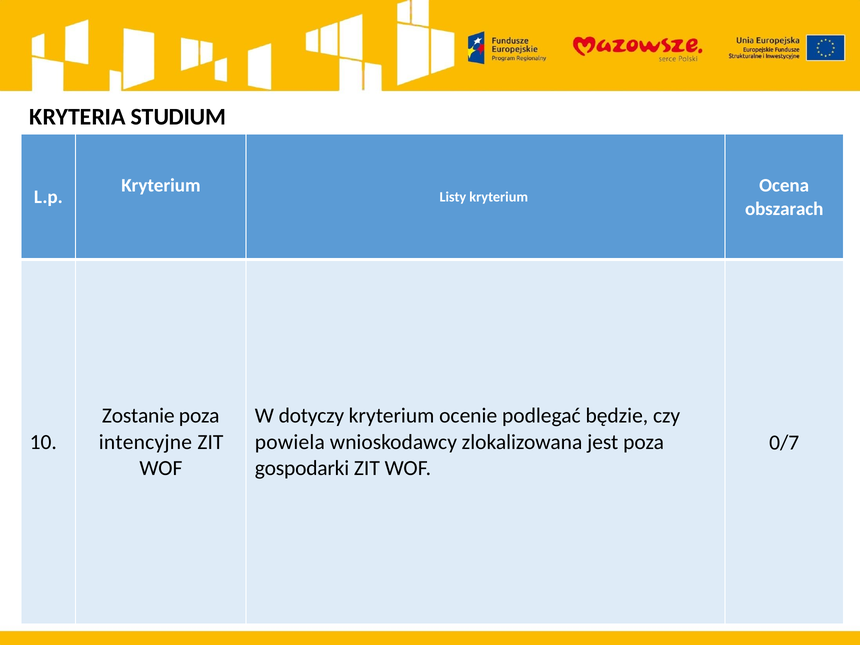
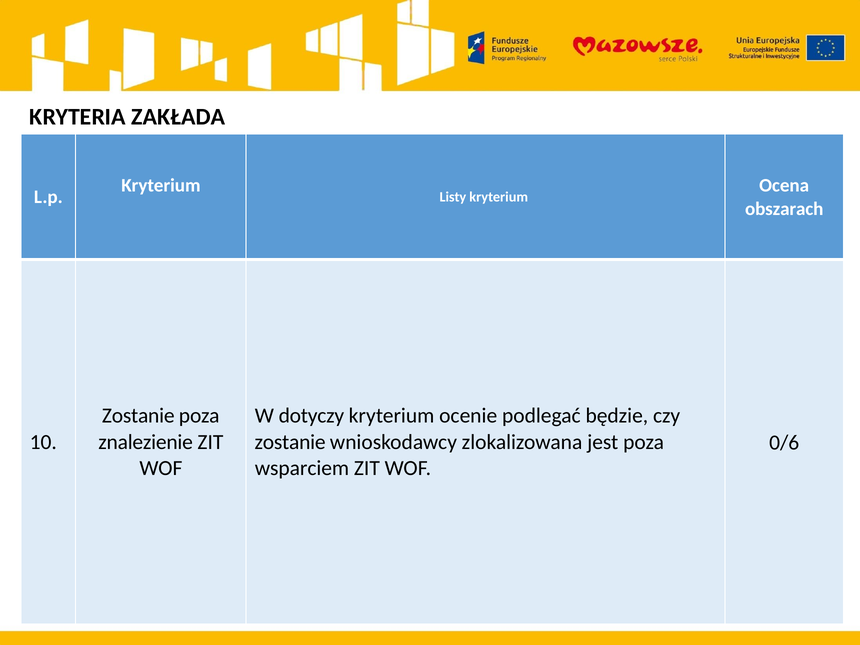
STUDIUM: STUDIUM -> ZAKŁADA
intencyjne: intencyjne -> znalezienie
powiela at (290, 442): powiela -> zostanie
0/7: 0/7 -> 0/6
gospodarki: gospodarki -> wsparciem
